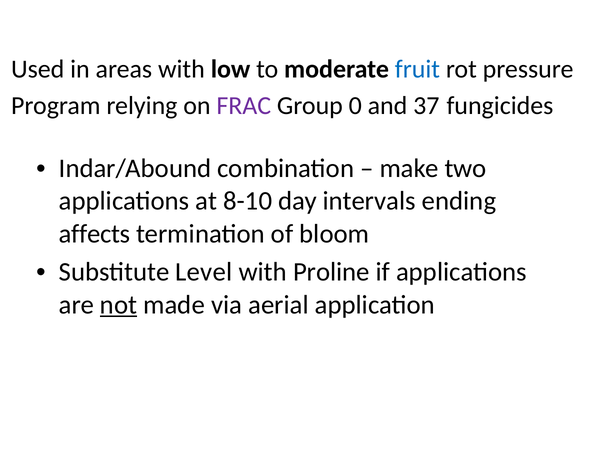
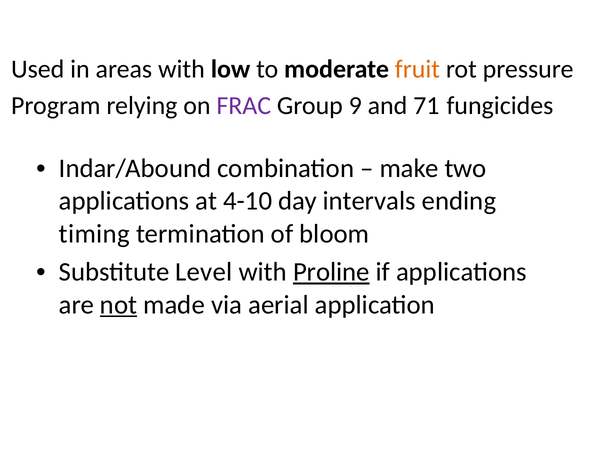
fruit colour: blue -> orange
0: 0 -> 9
37: 37 -> 71
8-10: 8-10 -> 4-10
affects: affects -> timing
Proline underline: none -> present
